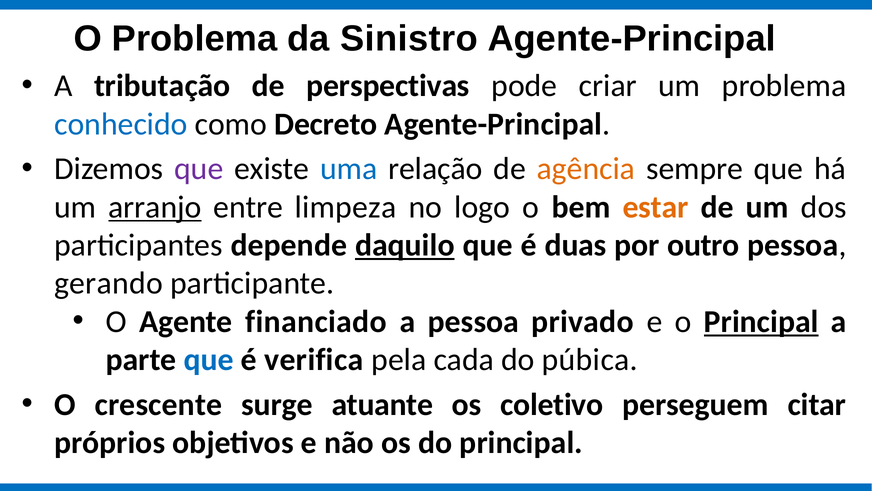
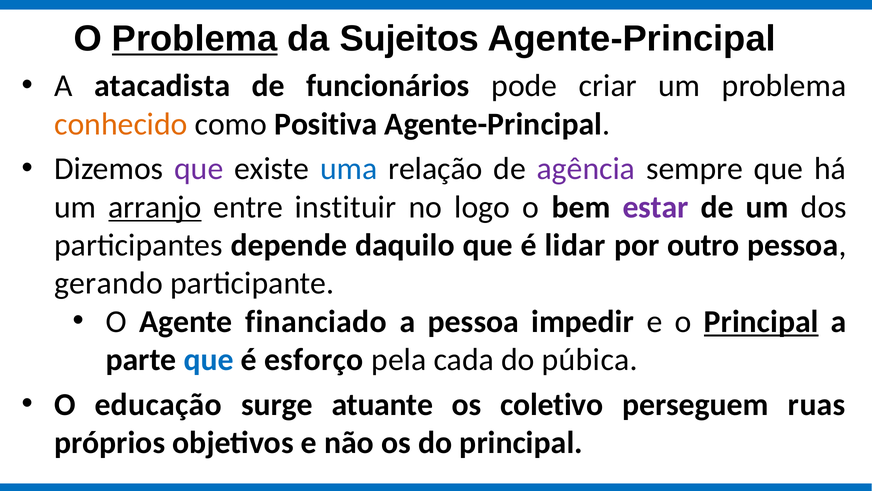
Problema at (195, 39) underline: none -> present
Sinistro: Sinistro -> Sujeitos
tributação: tributação -> atacadista
perspectivas: perspectivas -> funcionários
conhecido colour: blue -> orange
Decreto: Decreto -> Positiva
agência colour: orange -> purple
limpeza: limpeza -> instituir
estar colour: orange -> purple
daquilo underline: present -> none
duas: duas -> lidar
privado: privado -> impedir
verifica: verifica -> esforço
crescente: crescente -> educação
citar: citar -> ruas
